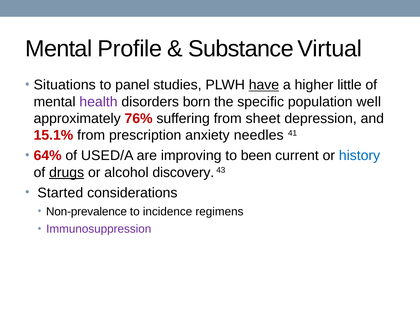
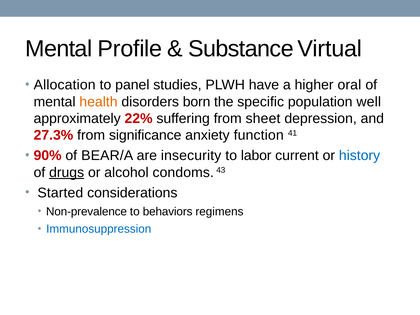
Situations: Situations -> Allocation
have underline: present -> none
little: little -> oral
health colour: purple -> orange
76%: 76% -> 22%
15.1%: 15.1% -> 27.3%
prescription: prescription -> significance
needles: needles -> function
64%: 64% -> 90%
USED/A: USED/A -> BEAR/A
improving: improving -> insecurity
been: been -> labor
discovery: discovery -> condoms
incidence: incidence -> behaviors
Immunosuppression colour: purple -> blue
